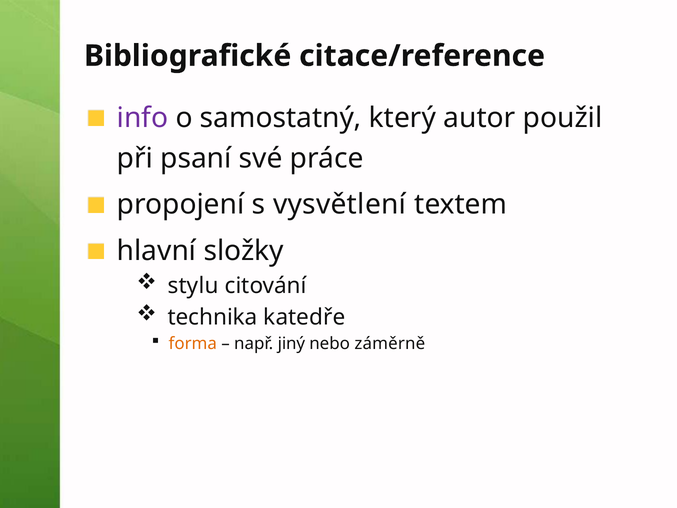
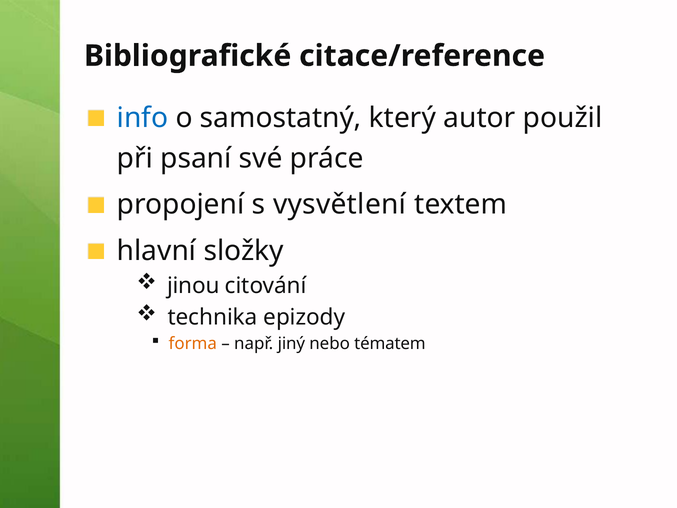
info colour: purple -> blue
stylu: stylu -> jinou
katedře: katedře -> epizody
záměrně: záměrně -> tématem
